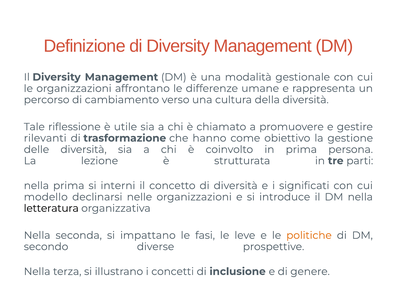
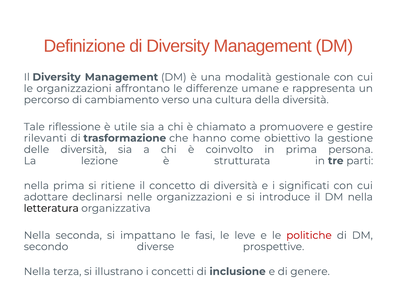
interni: interni -> ritiene
modello: modello -> adottare
politiche colour: orange -> red
